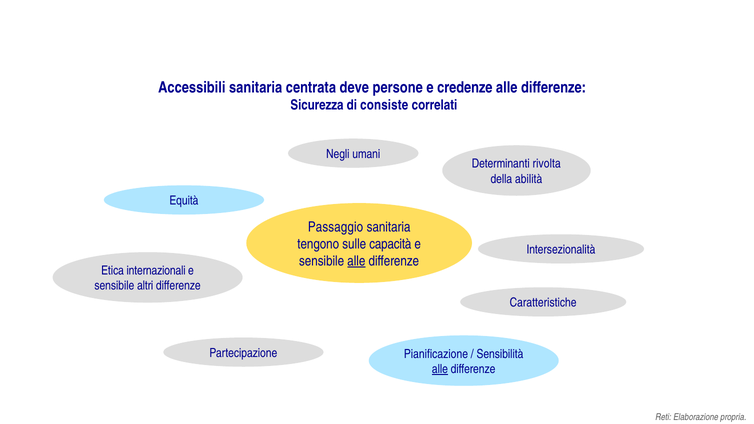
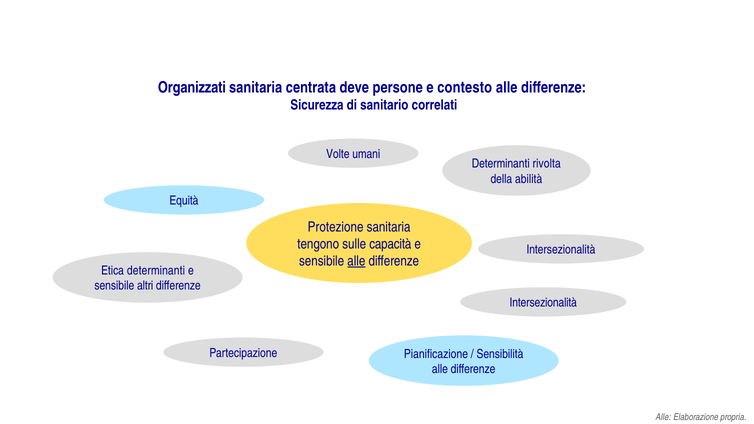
Accessibili: Accessibili -> Organizzati
credenze: credenze -> contesto
consiste: consiste -> sanitario
Negli: Negli -> Volte
Passaggio: Passaggio -> Protezione
Etica internazionali: internazionali -> determinanti
Caratteristiche at (543, 303): Caratteristiche -> Intersezionalità
alle at (440, 369) underline: present -> none
Reti at (663, 417): Reti -> Alle
